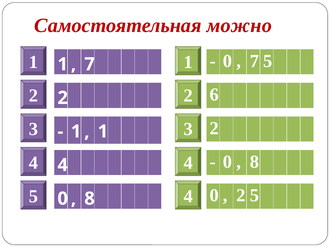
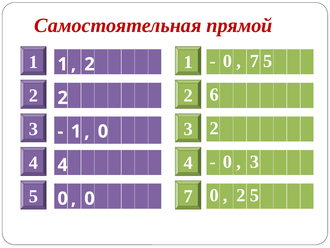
можно: можно -> прямой
7 at (90, 64): 7 -> 2
1 1: 1 -> 0
8 at (254, 161): 8 -> 3
5 4: 4 -> 7
8 at (90, 198): 8 -> 0
